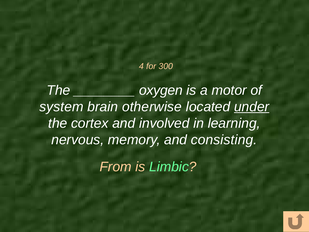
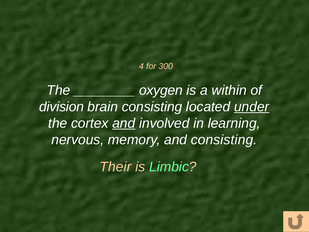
motor: motor -> within
system: system -> division
brain otherwise: otherwise -> consisting
and at (124, 123) underline: none -> present
From: From -> Their
